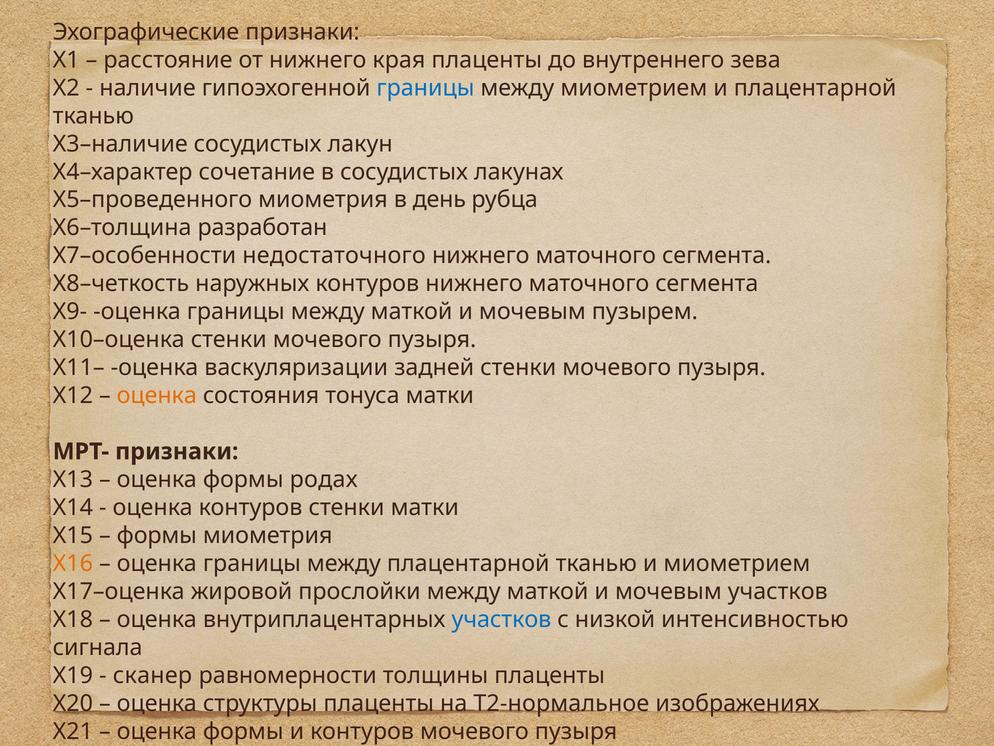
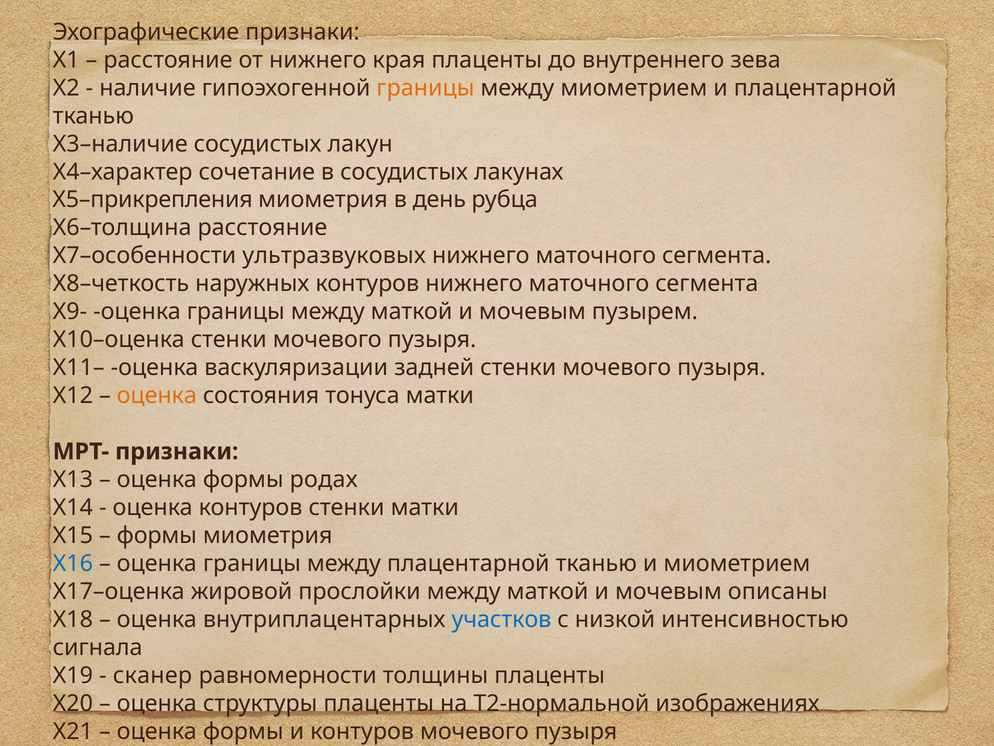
границы at (425, 88) colour: blue -> orange
Х5–проведенного: Х5–проведенного -> Х5–прикрепления
Х6–толщина разработан: разработан -> расстояние
недостаточного: недостаточного -> ультразвуковых
Х16 colour: orange -> blue
мочевым участков: участков -> описаны
Т2-нормальное: Т2-нормальное -> Т2-нормальной
